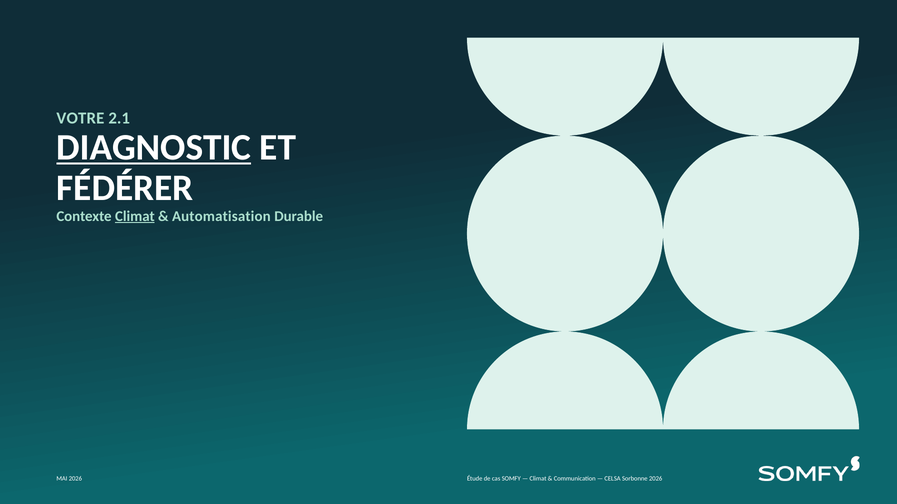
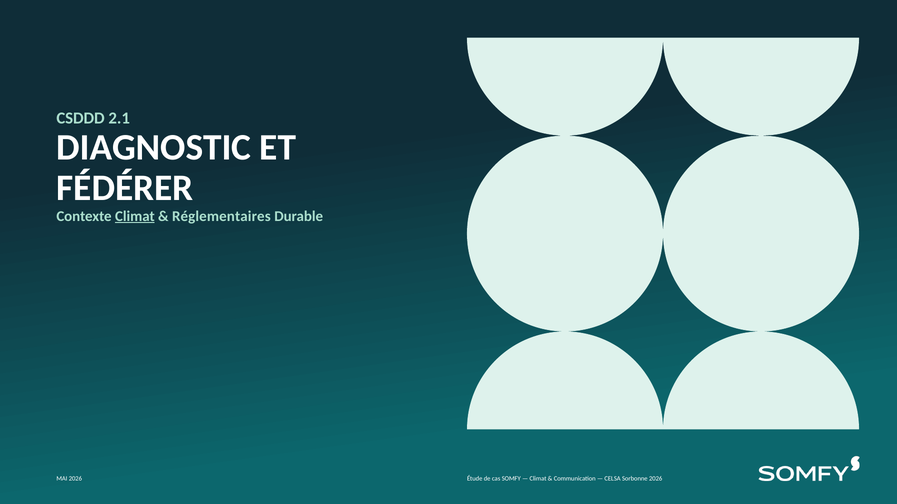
VOTRE: VOTRE -> CSDDD
DIAGNOSTIC underline: present -> none
Automatisation: Automatisation -> Réglementaires
